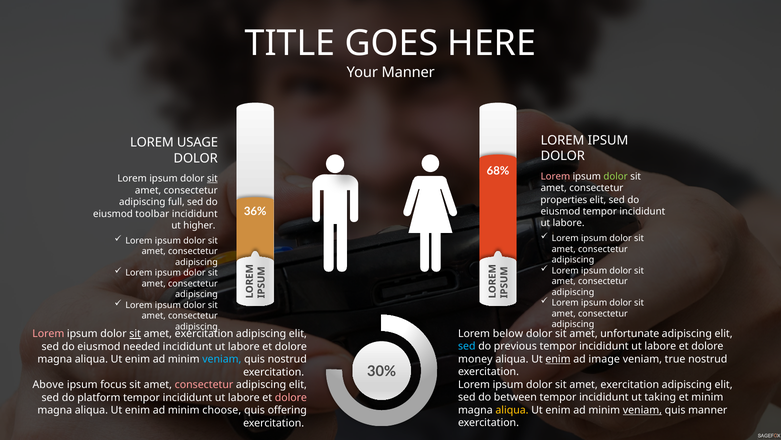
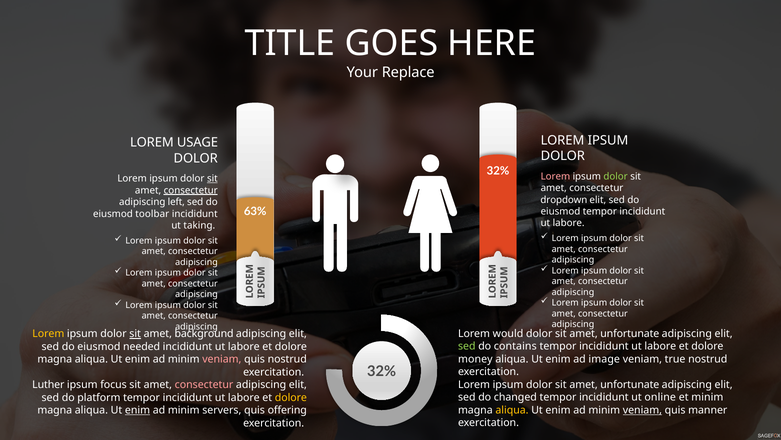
Your Manner: Manner -> Replace
68% at (498, 171): 68% -> 32%
consectetur at (191, 190) underline: none -> present
properties: properties -> dropdown
full: full -> left
36%: 36% -> 63%
higher: higher -> taking
below: below -> would
Lorem at (48, 333) colour: pink -> yellow
exercitation at (204, 333): exercitation -> background
sed at (467, 346) colour: light blue -> light green
previous: previous -> contains
enim at (558, 359) underline: present -> none
veniam at (222, 359) colour: light blue -> pink
30% at (382, 371): 30% -> 32%
exercitation at (630, 384): exercitation -> unfortunate
Above: Above -> Luther
between: between -> changed
taking: taking -> online
dolore at (291, 397) colour: pink -> yellow
enim at (137, 410) underline: none -> present
choose: choose -> servers
